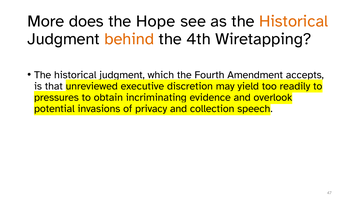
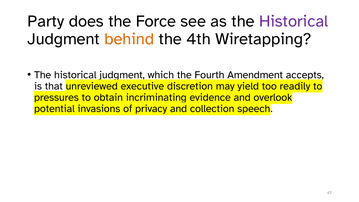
More: More -> Party
Hope: Hope -> Force
Historical at (294, 21) colour: orange -> purple
